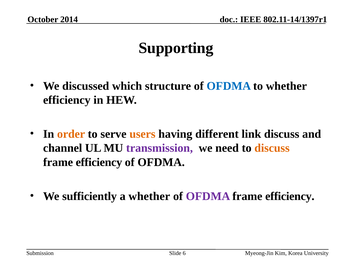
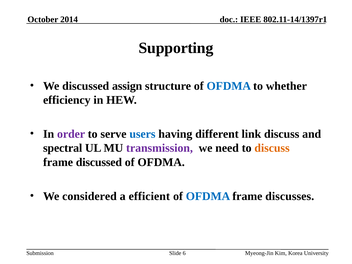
which: which -> assign
order colour: orange -> purple
users colour: orange -> blue
channel: channel -> spectral
efficiency at (99, 162): efficiency -> discussed
sufficiently: sufficiently -> considered
a whether: whether -> efficient
OFDMA at (208, 196) colour: purple -> blue
efficiency at (290, 196): efficiency -> discusses
